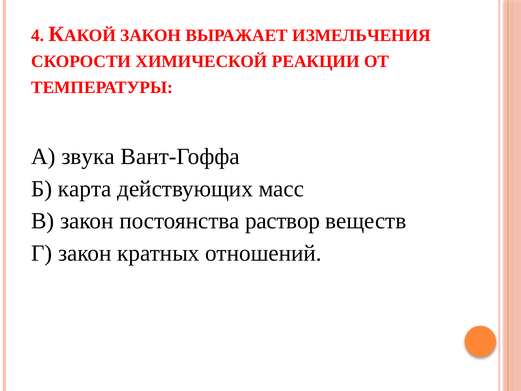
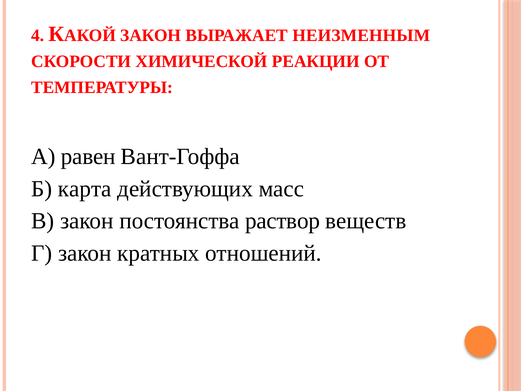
ИЗМЕЛЬЧЕНИЯ: ИЗМЕЛЬЧЕНИЯ -> НЕИЗМЕННЫМ
звука: звука -> равен
